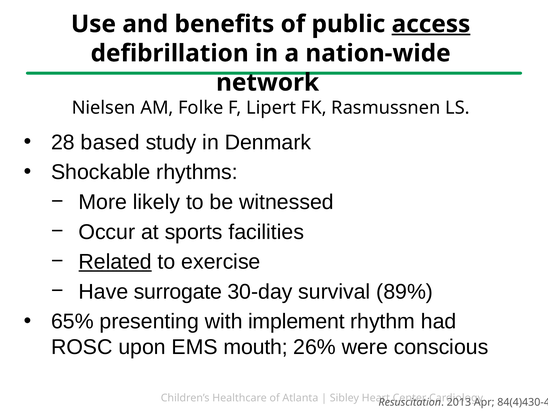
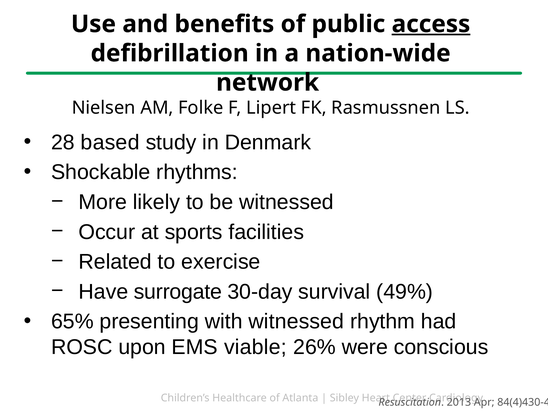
Related underline: present -> none
89%: 89% -> 49%
with implement: implement -> witnessed
mouth: mouth -> viable
